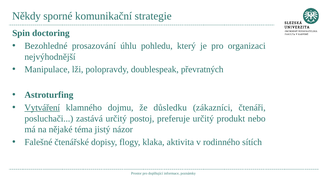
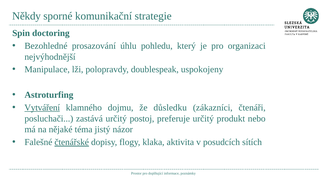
převratných: převratných -> uspokojeny
čtenářské underline: none -> present
rodinného: rodinného -> posudcích
